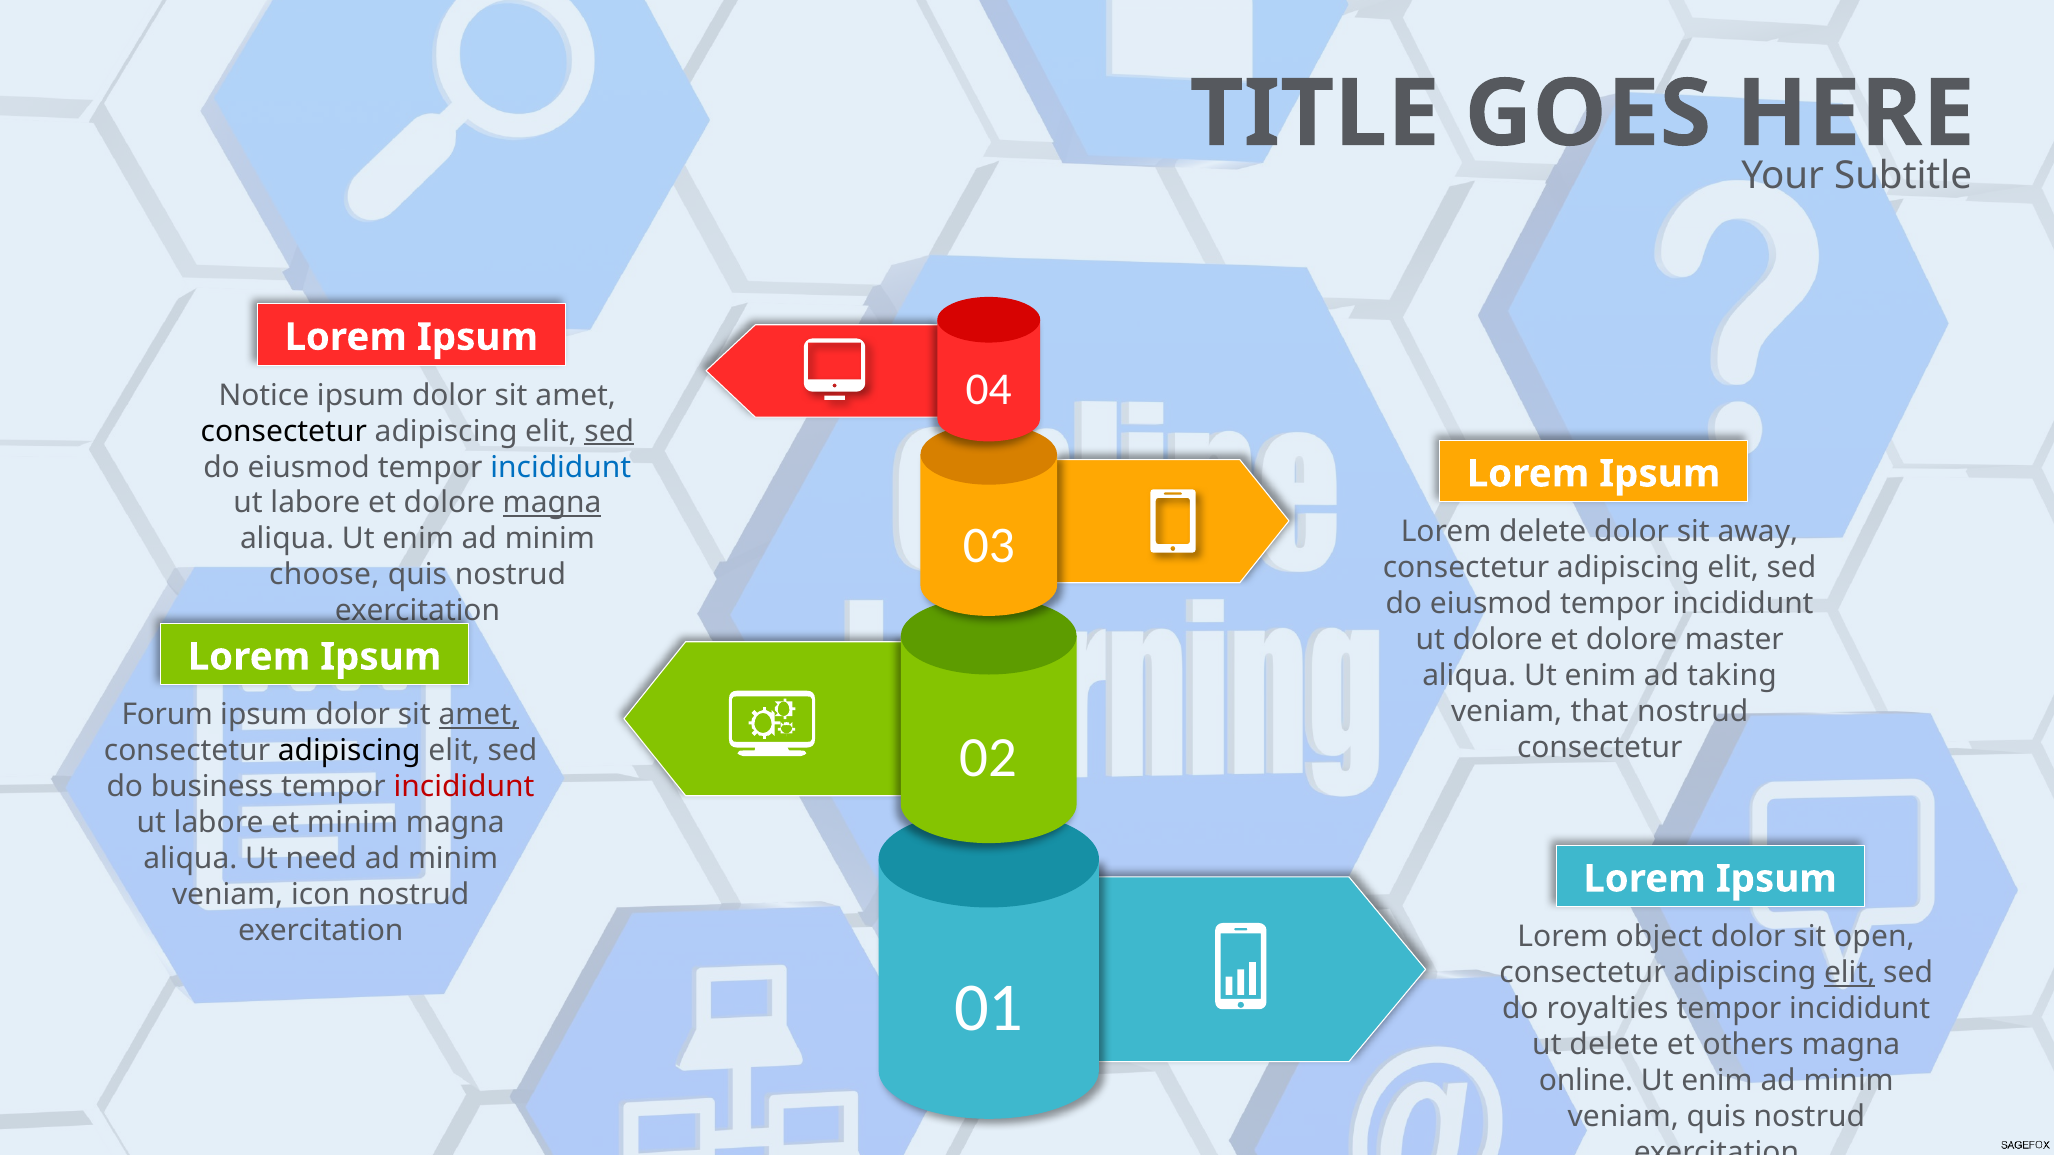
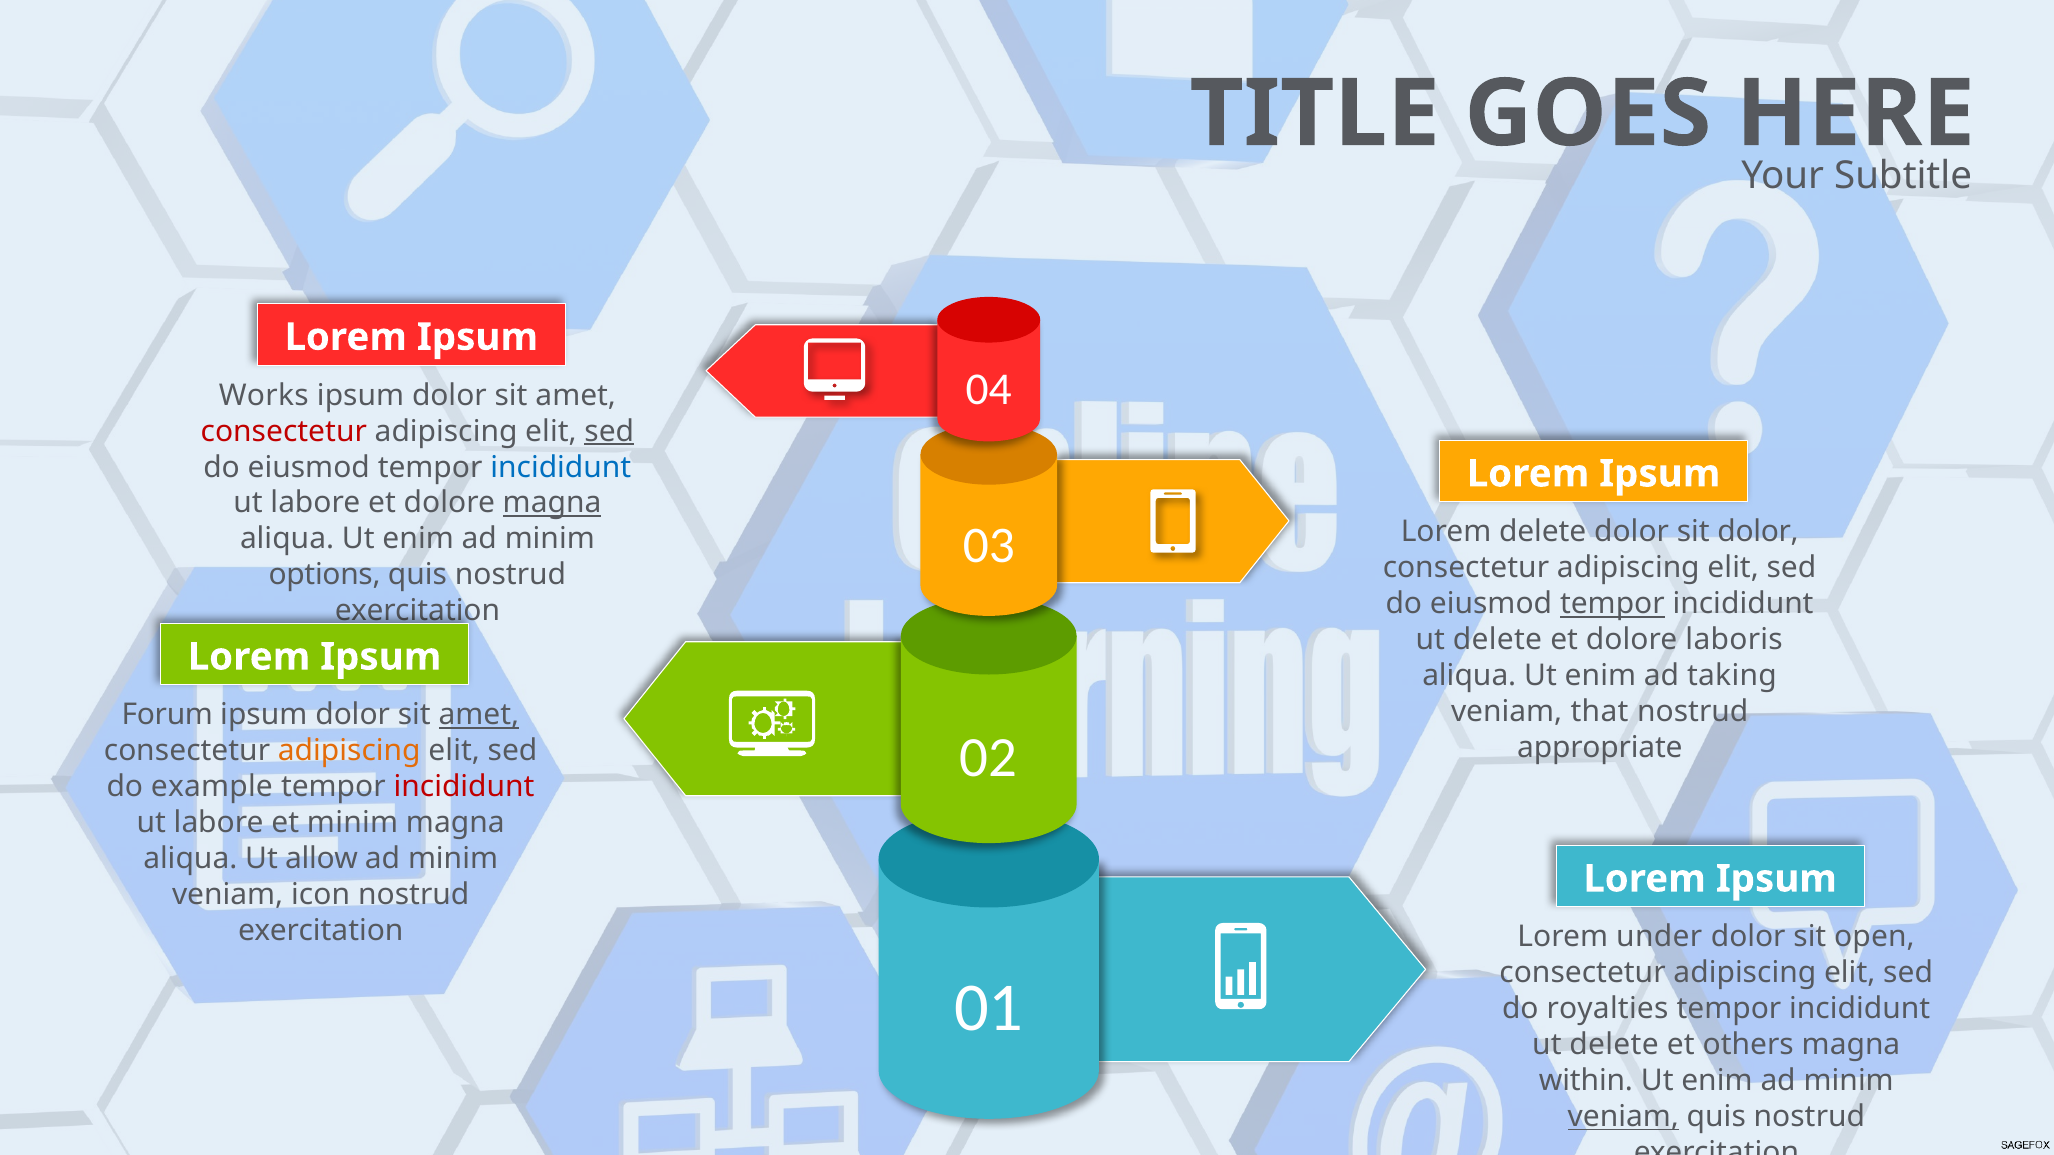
Notice: Notice -> Works
consectetur at (284, 431) colour: black -> red
sit away: away -> dolor
choose: choose -> options
tempor at (1612, 604) underline: none -> present
dolore at (1498, 640): dolore -> delete
master: master -> laboris
consectetur at (1600, 748): consectetur -> appropriate
adipiscing at (349, 751) colour: black -> orange
business: business -> example
need: need -> allow
object: object -> under
elit at (1850, 973) underline: present -> none
online: online -> within
veniam at (1623, 1117) underline: none -> present
